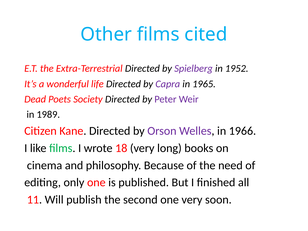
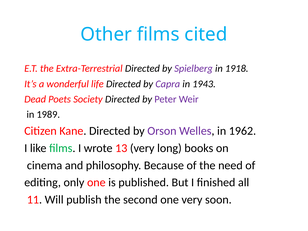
1952: 1952 -> 1918
1965: 1965 -> 1943
1966: 1966 -> 1962
18: 18 -> 13
